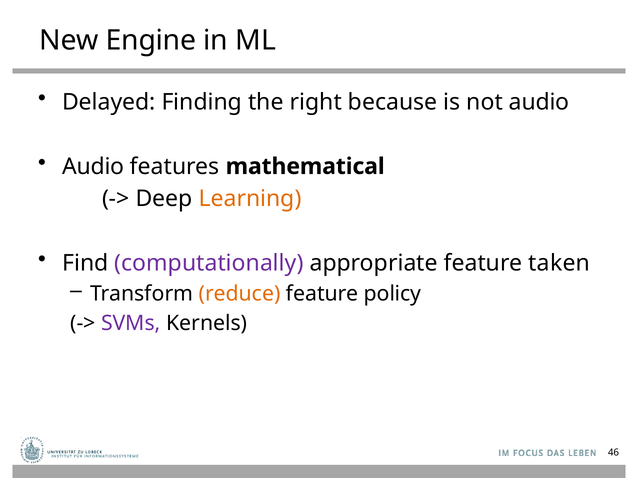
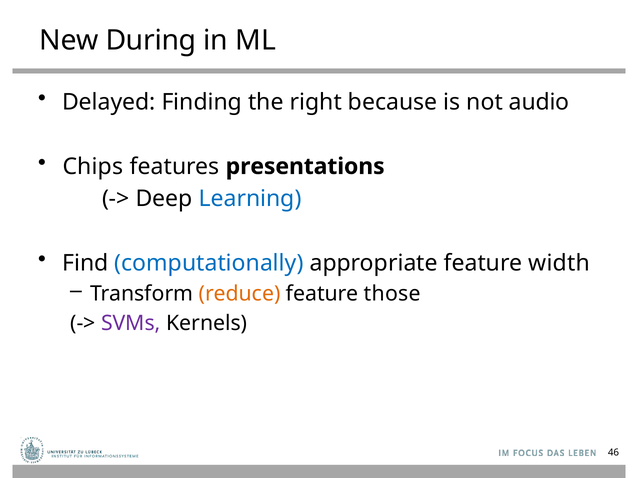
Engine: Engine -> During
Audio at (93, 167): Audio -> Chips
mathematical: mathematical -> presentations
Learning colour: orange -> blue
computationally colour: purple -> blue
taken: taken -> width
policy: policy -> those
